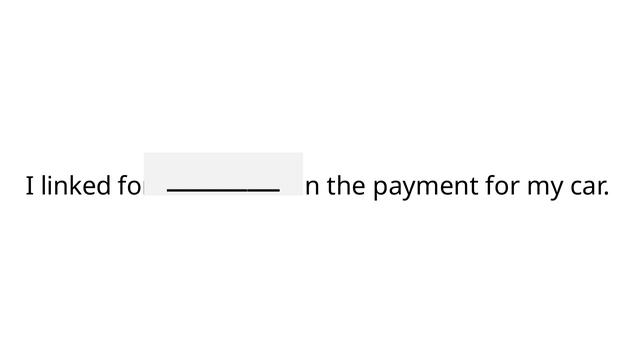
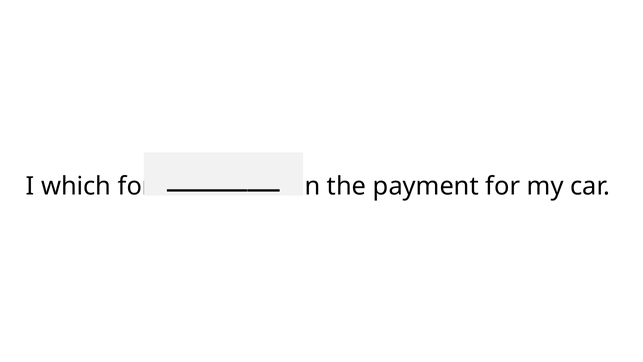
linked: linked -> which
